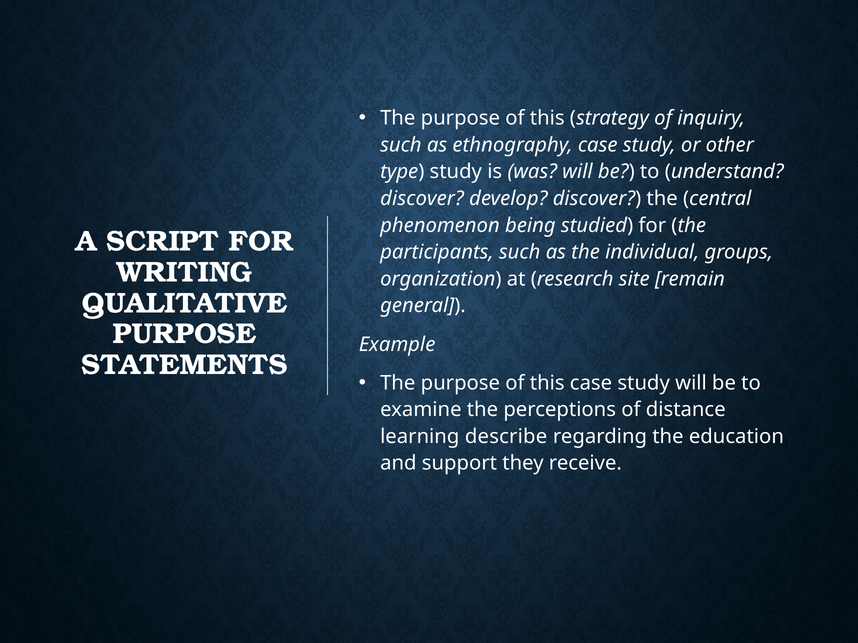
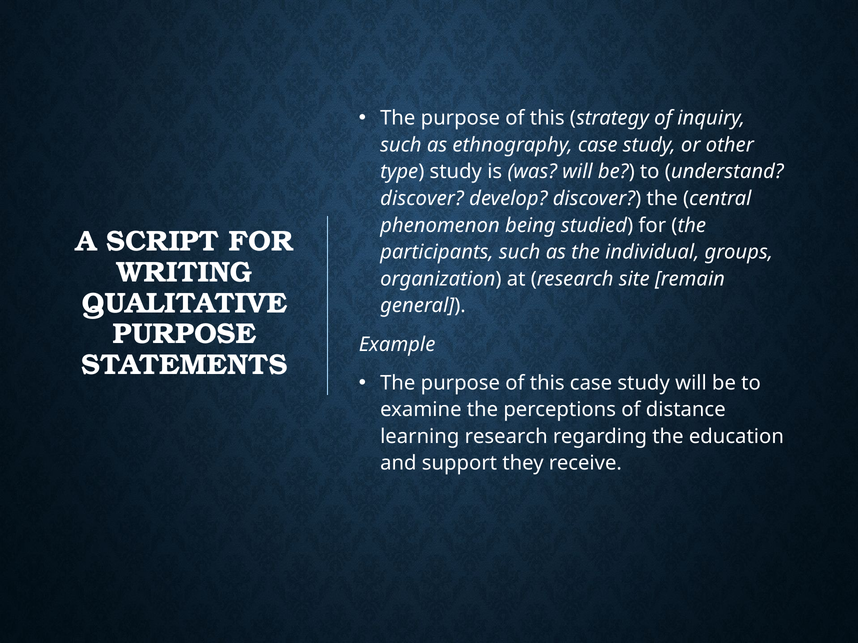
learning describe: describe -> research
